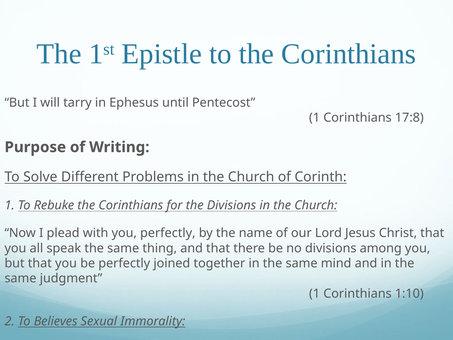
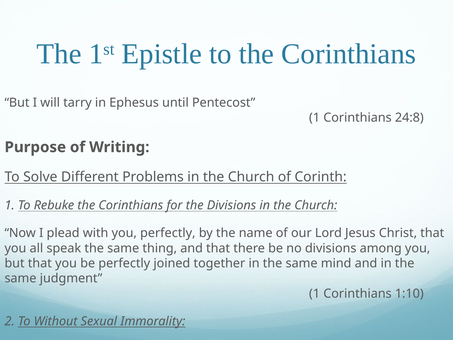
17:8: 17:8 -> 24:8
Believes: Believes -> Without
